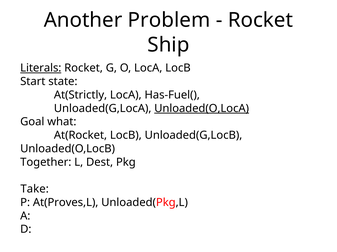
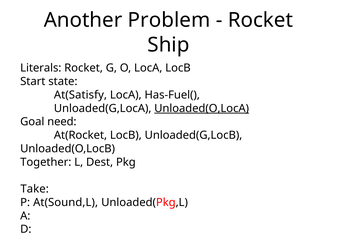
Literals underline: present -> none
At(Strictly: At(Strictly -> At(Satisfy
what: what -> need
At(Proves,L: At(Proves,L -> At(Sound,L
